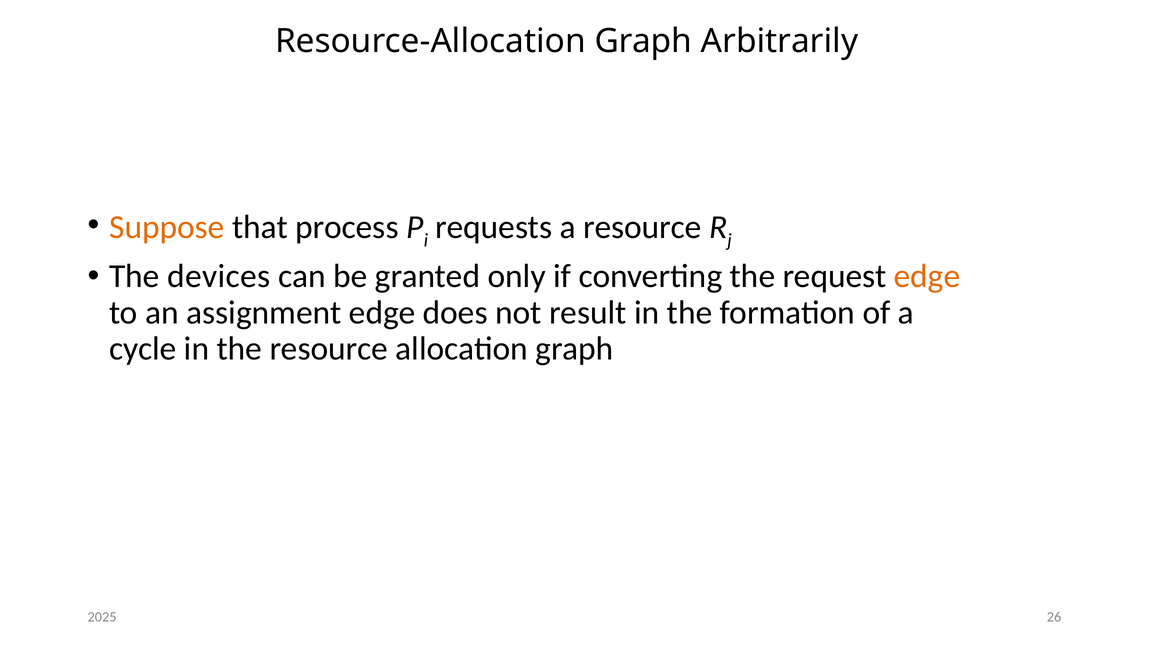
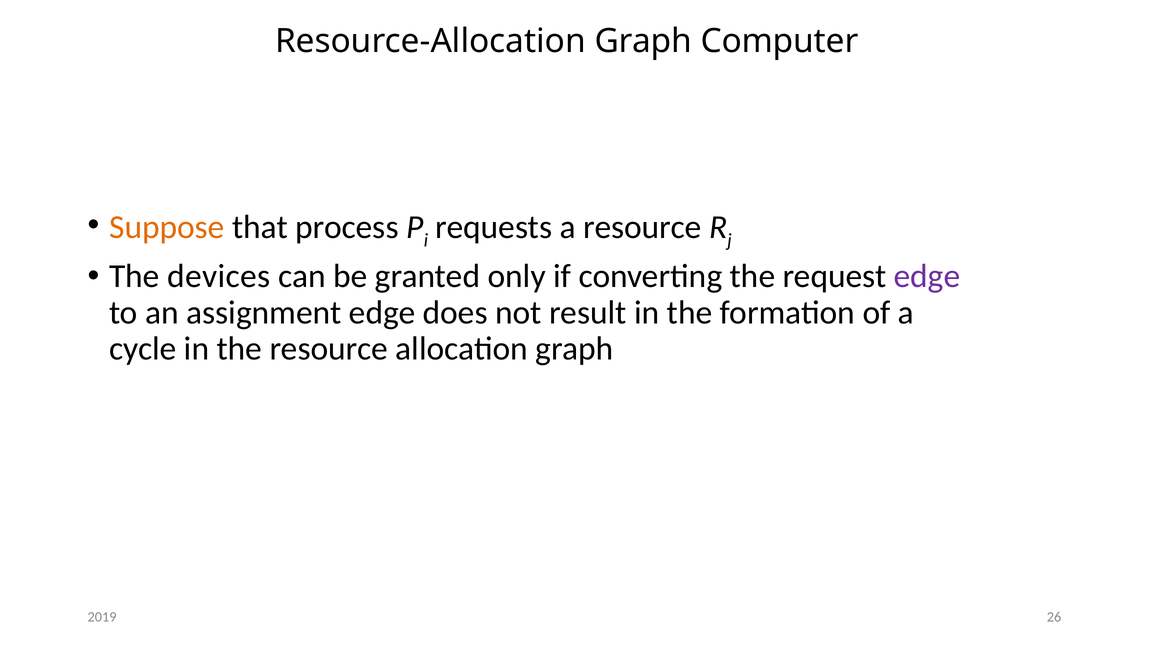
Arbitrarily: Arbitrarily -> Computer
edge at (927, 277) colour: orange -> purple
2025: 2025 -> 2019
